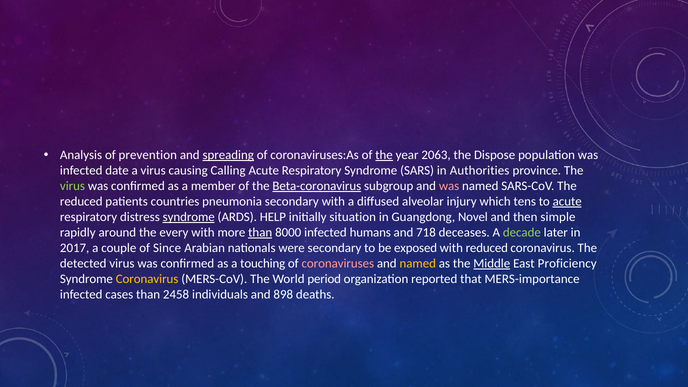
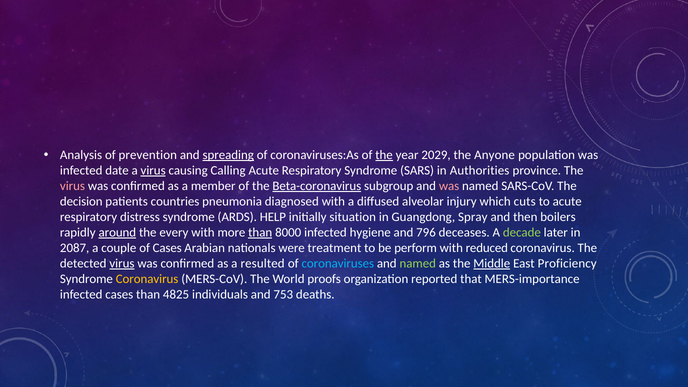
2063: 2063 -> 2029
Dispose: Dispose -> Anyone
virus at (153, 171) underline: none -> present
virus at (73, 186) colour: light green -> pink
reduced at (81, 201): reduced -> decision
pneumonia secondary: secondary -> diagnosed
tens: tens -> cuts
acute at (567, 201) underline: present -> none
syndrome at (189, 217) underline: present -> none
Novel: Novel -> Spray
simple: simple -> boilers
around underline: none -> present
humans: humans -> hygiene
718: 718 -> 796
2017: 2017 -> 2087
of Since: Since -> Cases
were secondary: secondary -> treatment
exposed: exposed -> perform
virus at (122, 263) underline: none -> present
touching: touching -> resulted
coronaviruses colour: pink -> light blue
named at (418, 263) colour: yellow -> light green
period: period -> proofs
2458: 2458 -> 4825
898: 898 -> 753
